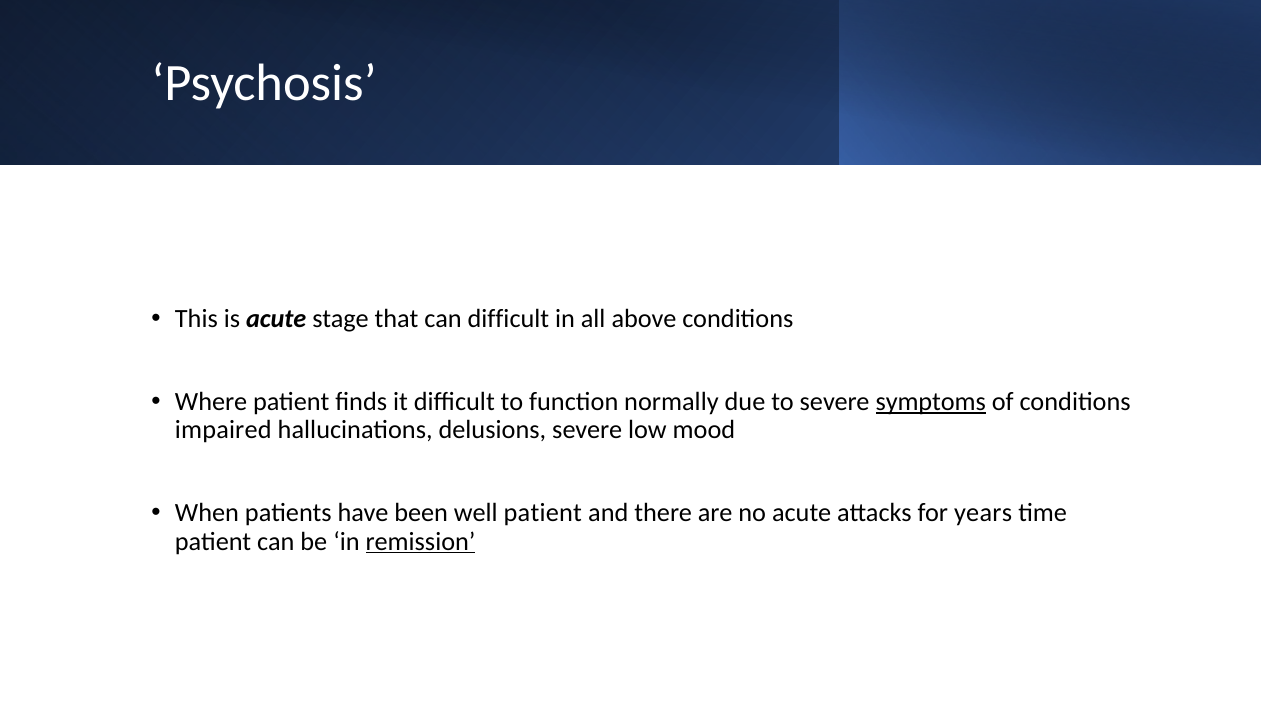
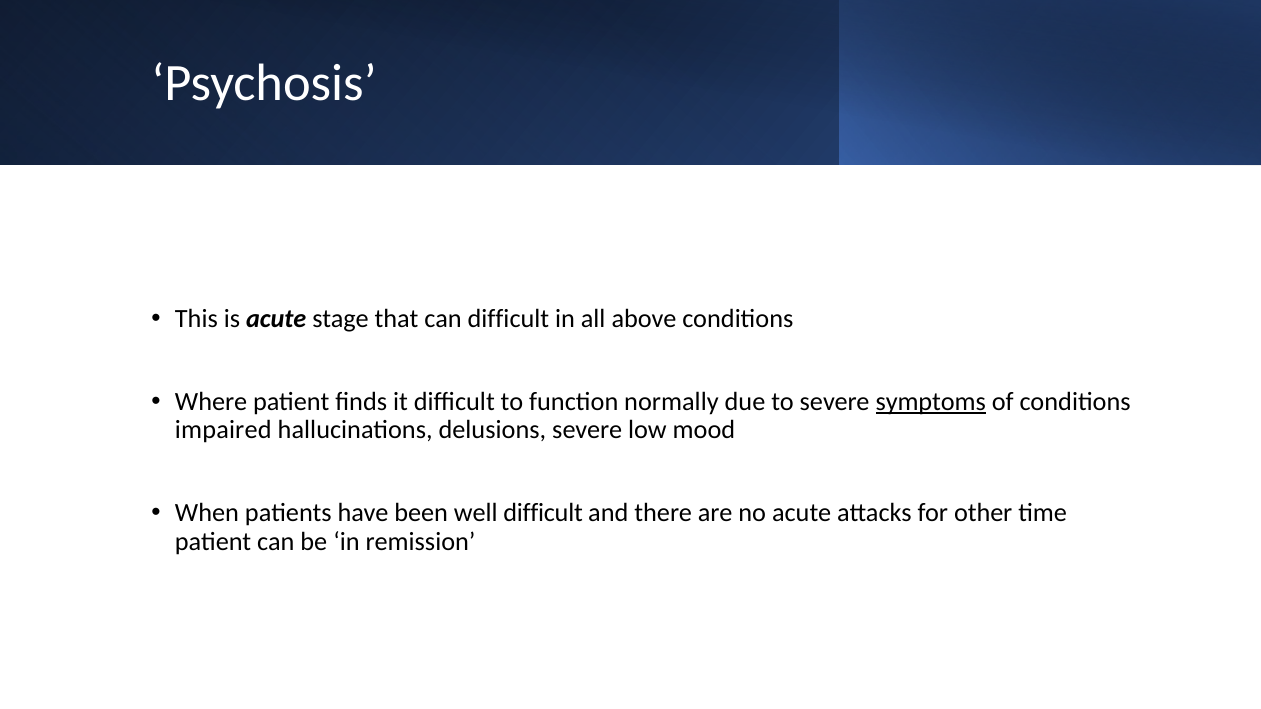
well patient: patient -> difficult
years: years -> other
remission underline: present -> none
